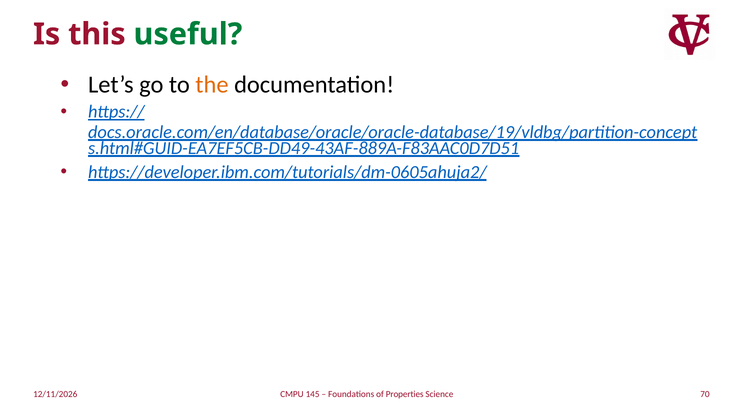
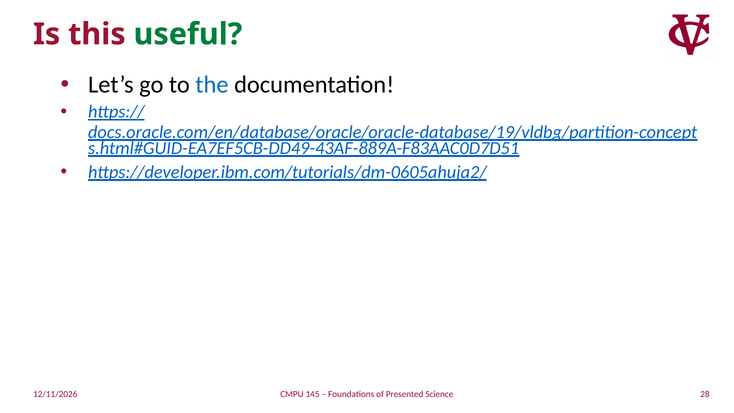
the colour: orange -> blue
Properties: Properties -> Presented
70: 70 -> 28
